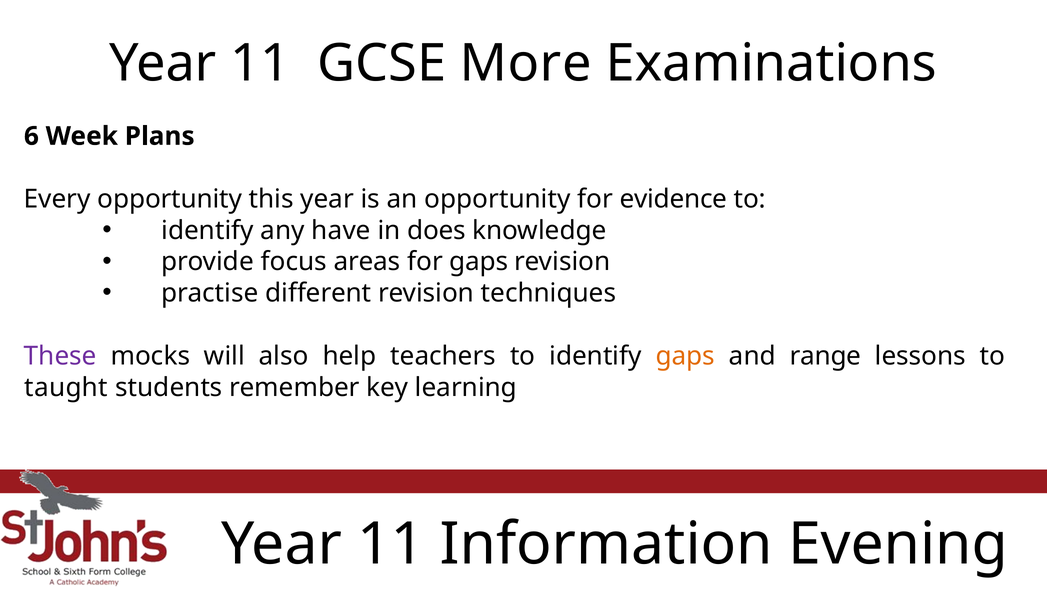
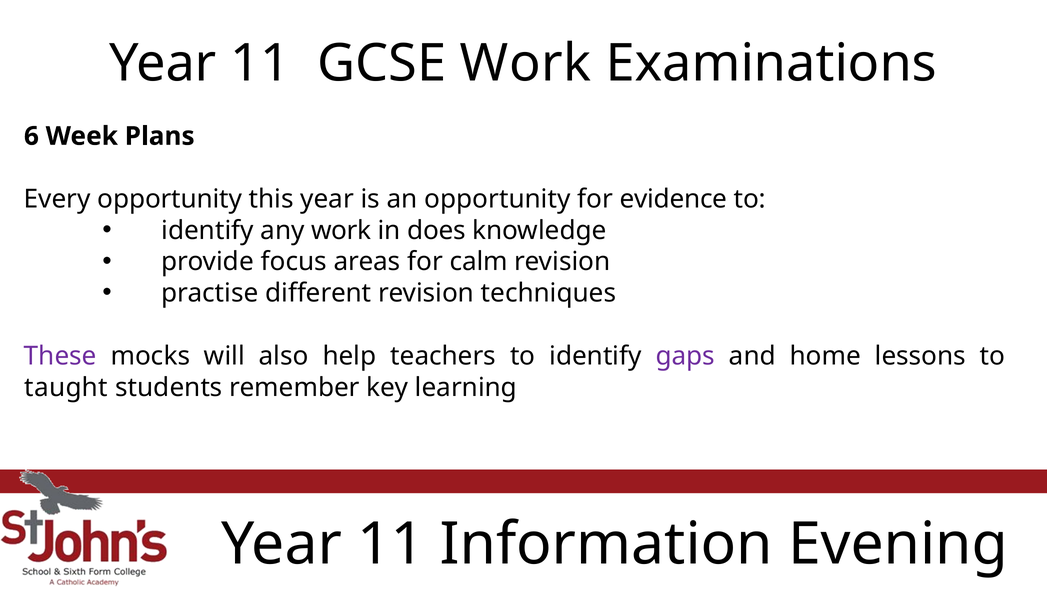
GCSE More: More -> Work
any have: have -> work
for gaps: gaps -> calm
gaps at (685, 356) colour: orange -> purple
range: range -> home
